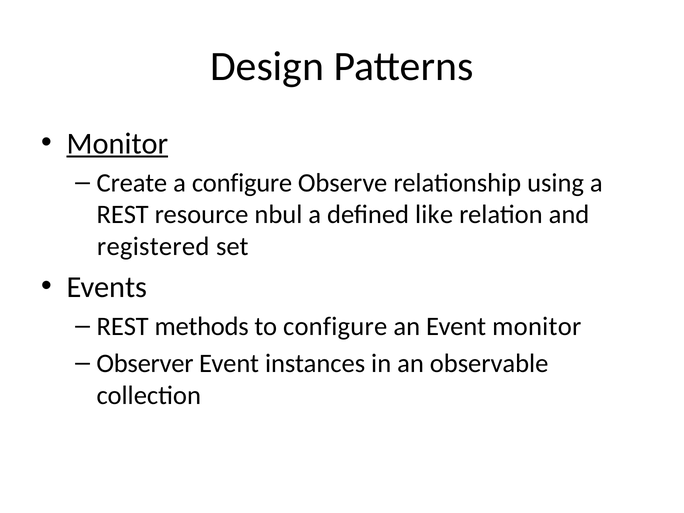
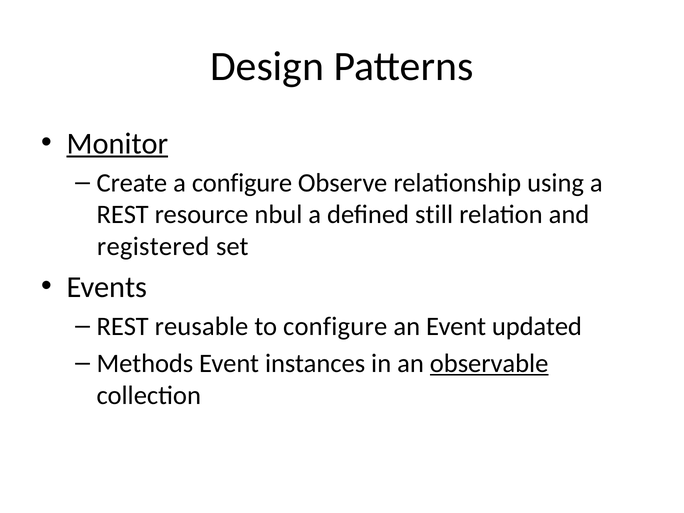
like: like -> still
methods: methods -> reusable
Event monitor: monitor -> updated
Observer: Observer -> Methods
observable underline: none -> present
